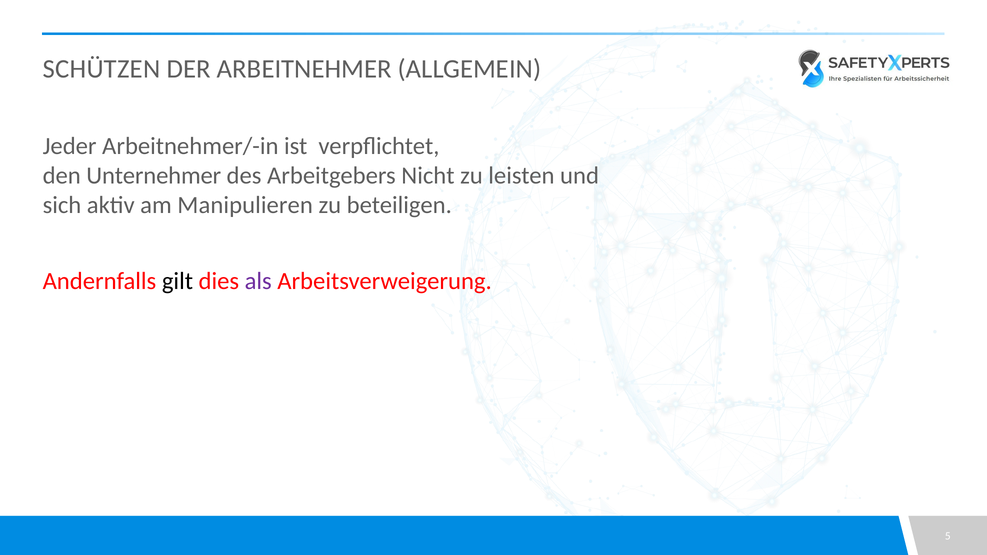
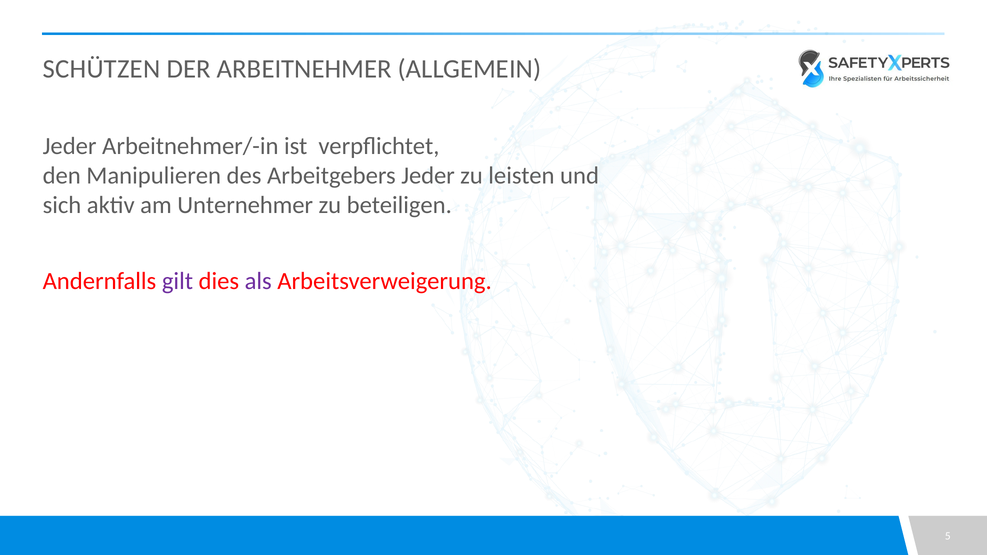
Unternehmer: Unternehmer -> Manipulieren
Arbeitgebers Nicht: Nicht -> Jeder
Manipulieren: Manipulieren -> Unternehmer
gilt colour: black -> purple
